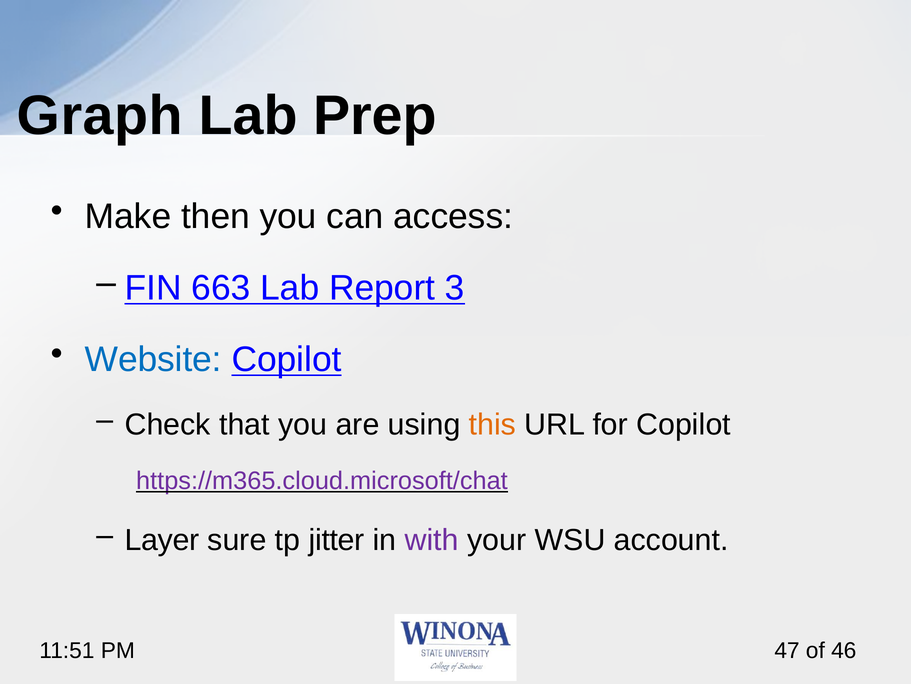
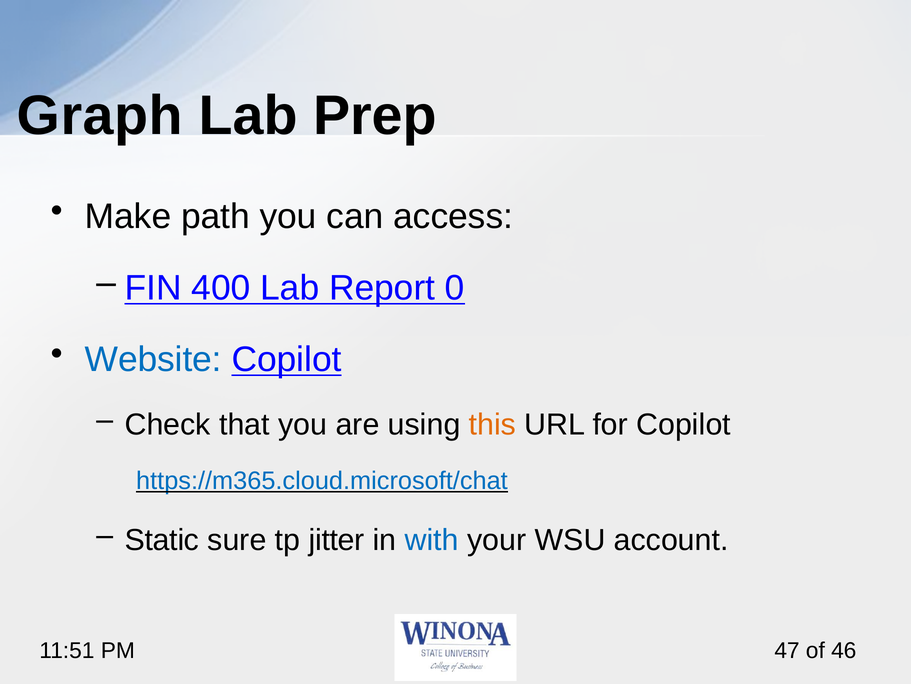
then: then -> path
663: 663 -> 400
3: 3 -> 0
https://m365.cloud.microsoft/chat colour: purple -> blue
Layer: Layer -> Static
with colour: purple -> blue
